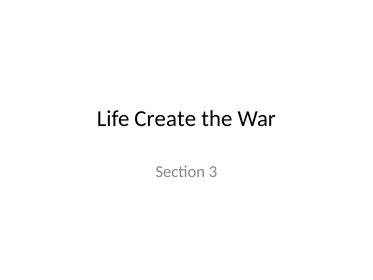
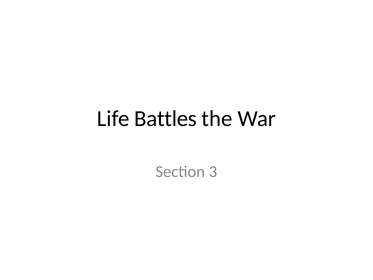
Create: Create -> Battles
